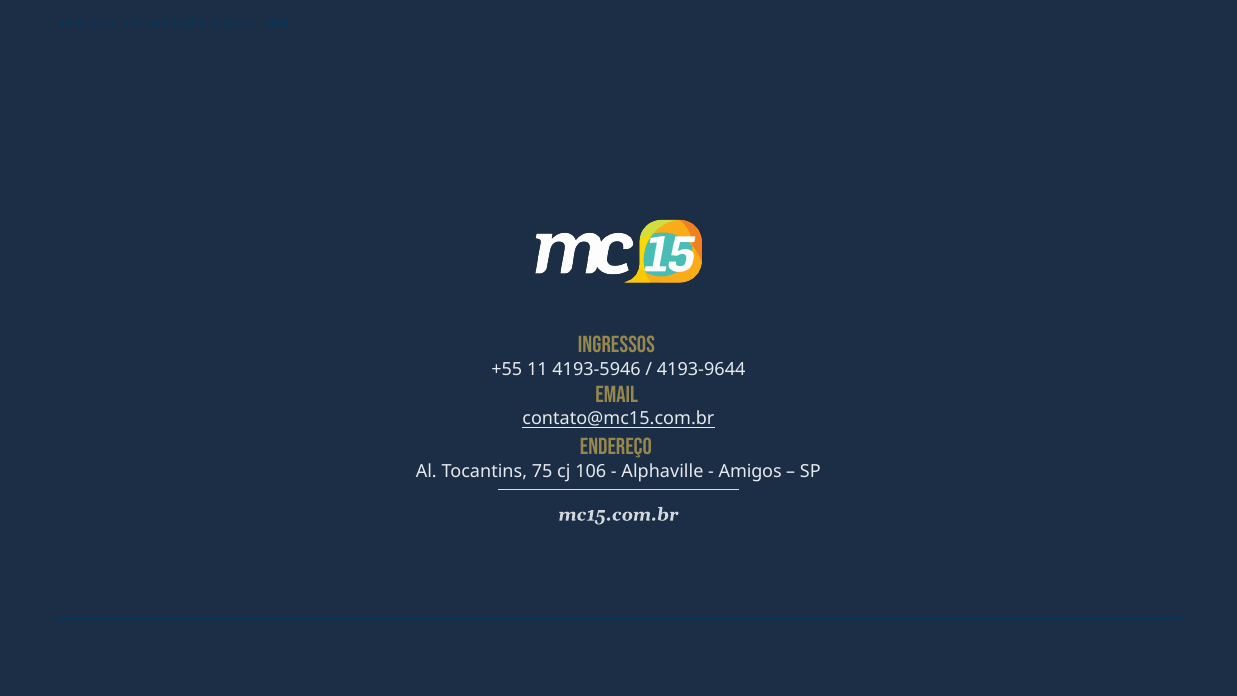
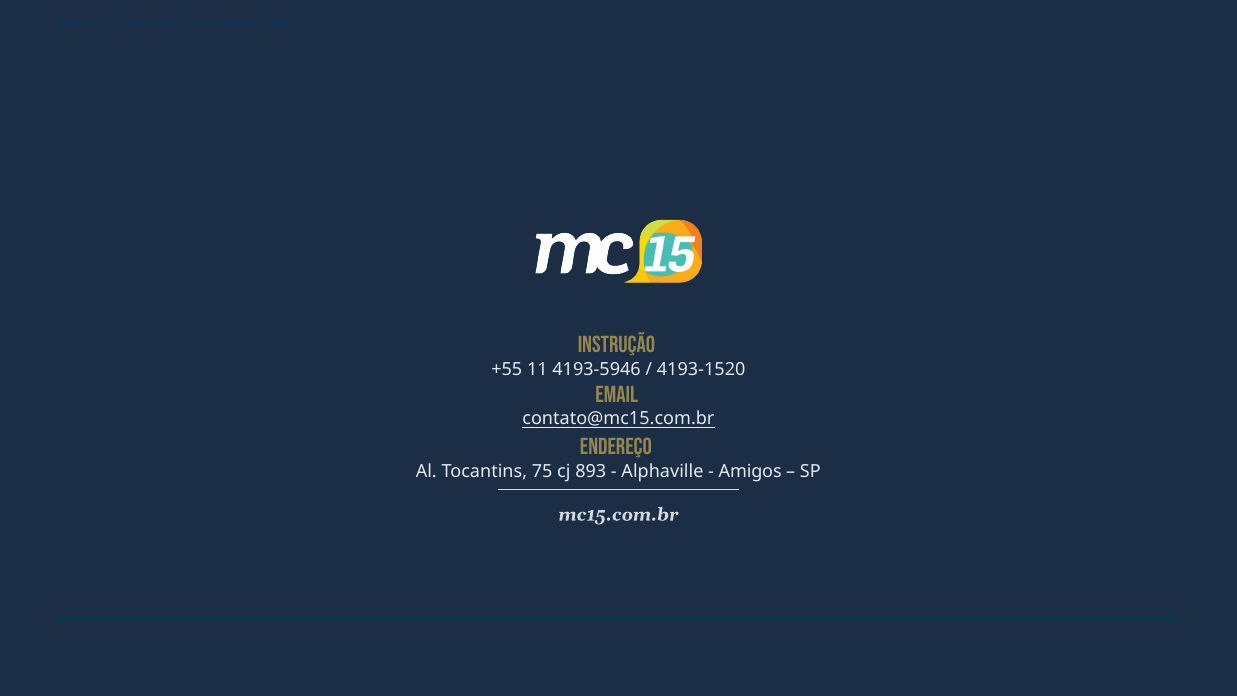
INGRESSOS: INGRESSOS -> INSTRUÇÃO
4193-9644: 4193-9644 -> 4193-1520
106: 106 -> 893
